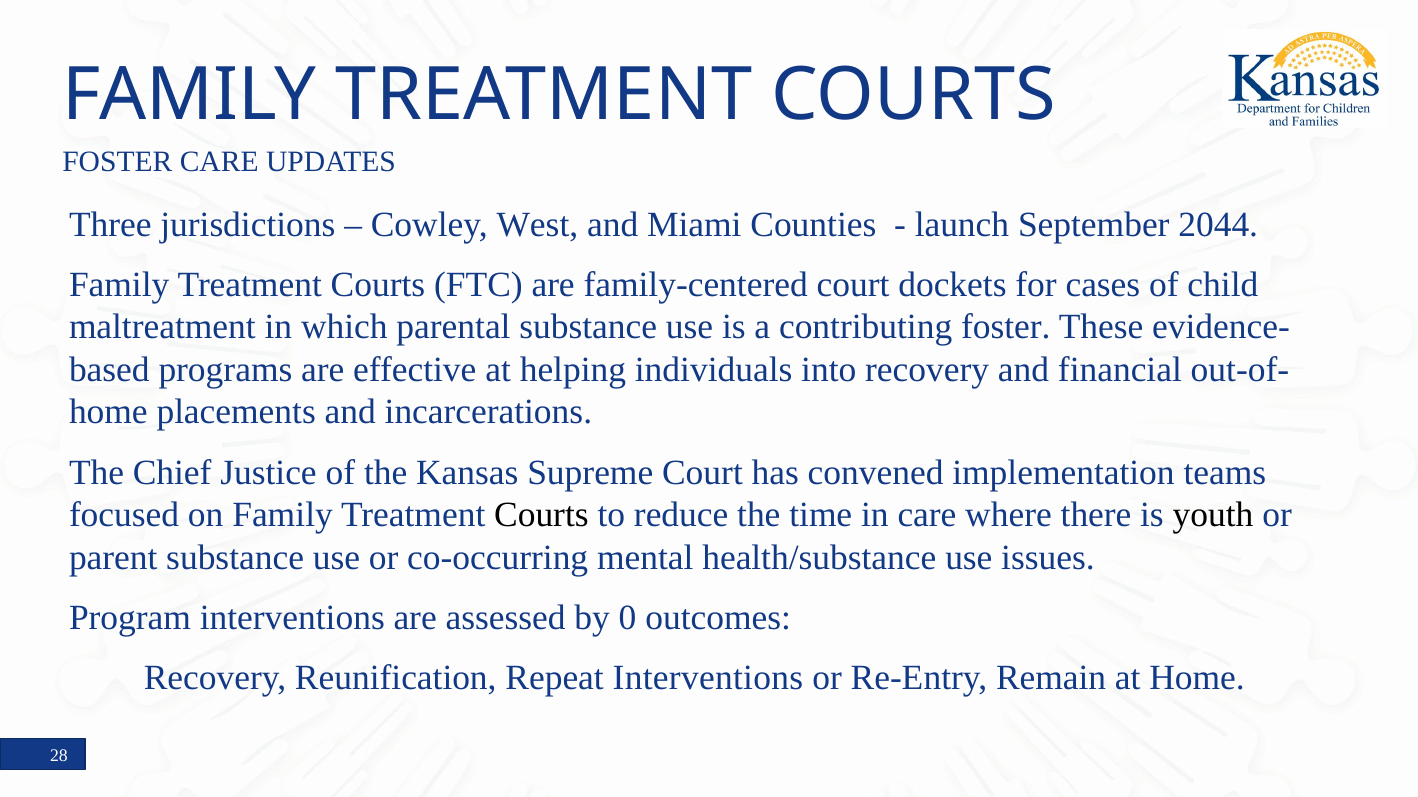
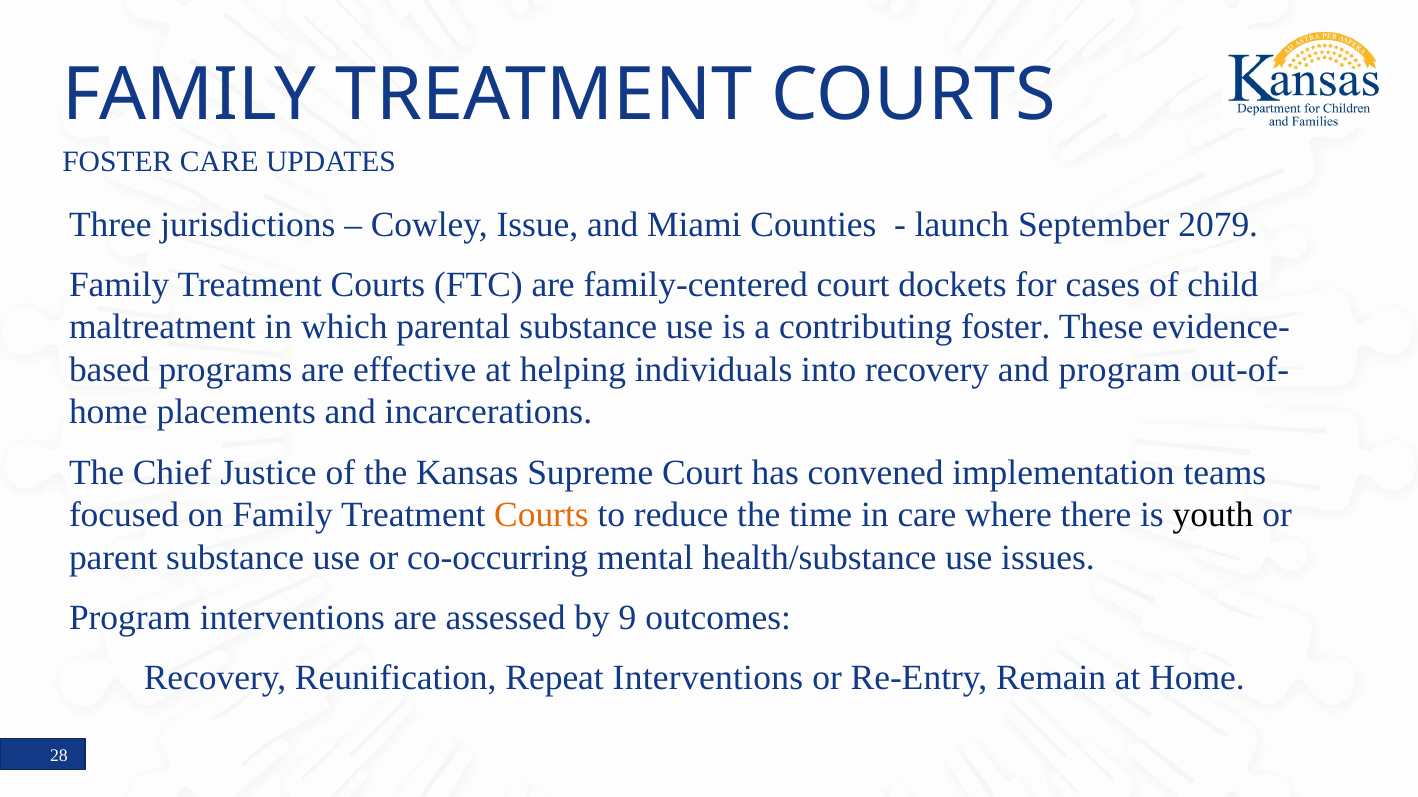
West: West -> Issue
2044: 2044 -> 2079
and financial: financial -> program
Courts at (541, 515) colour: black -> orange
0: 0 -> 9
